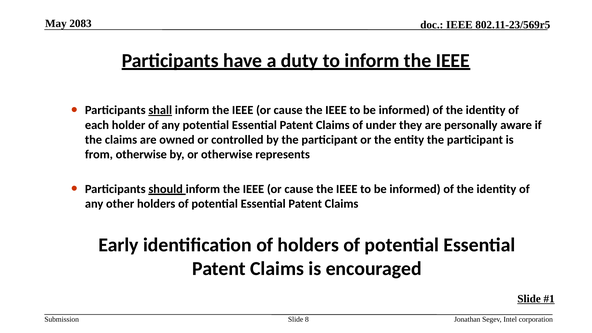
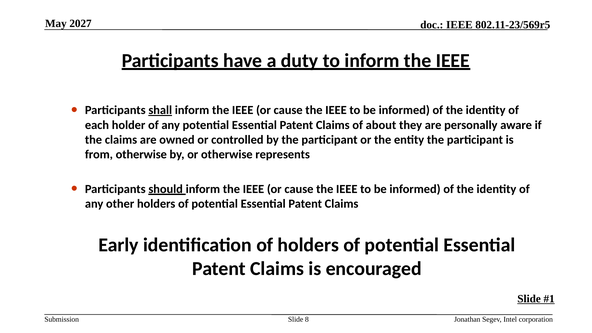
2083: 2083 -> 2027
under: under -> about
